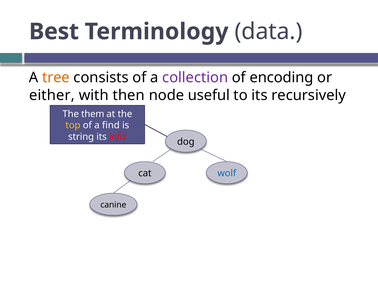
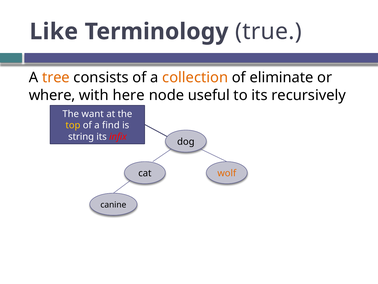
Best: Best -> Like
data: data -> true
collection colour: purple -> orange
encoding: encoding -> eliminate
either: either -> where
then: then -> here
them: them -> want
wolf colour: blue -> orange
